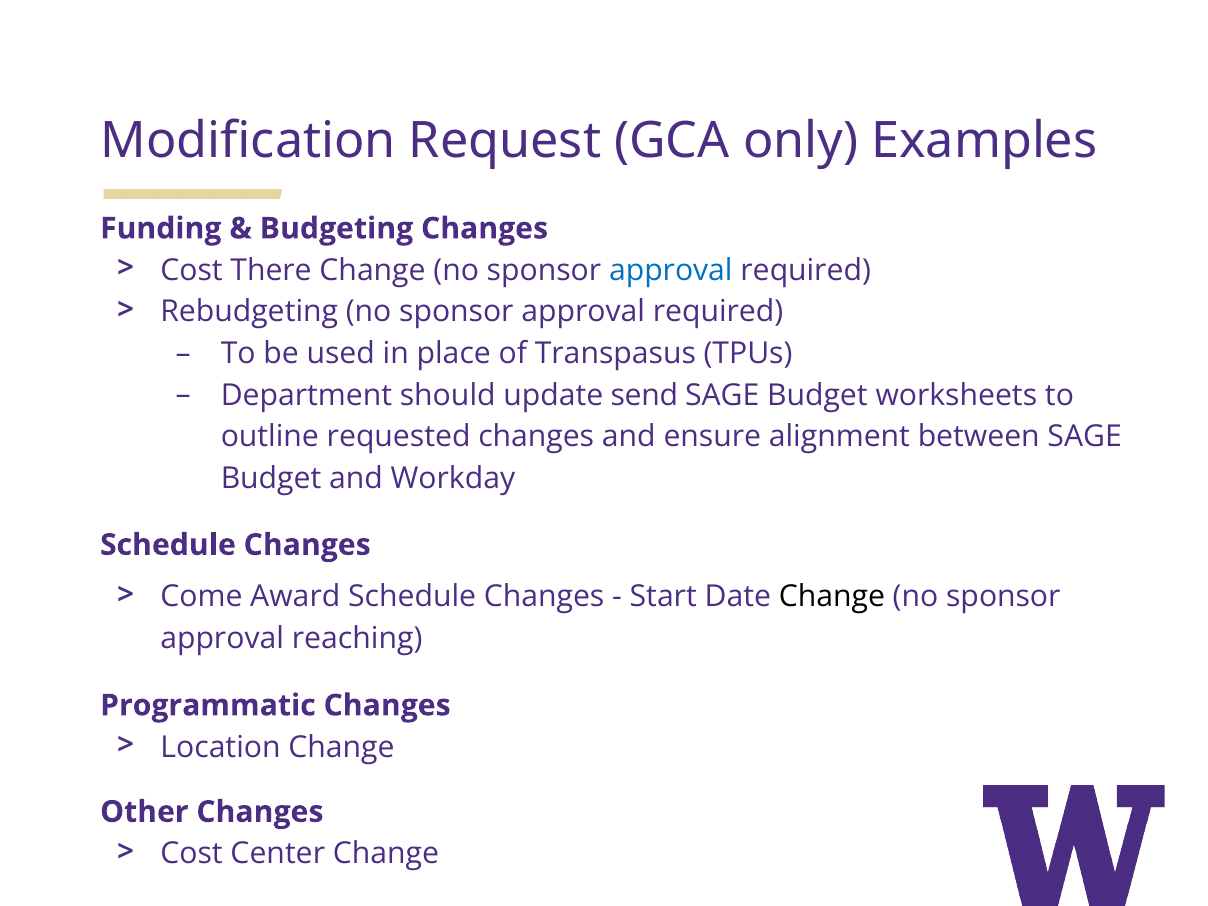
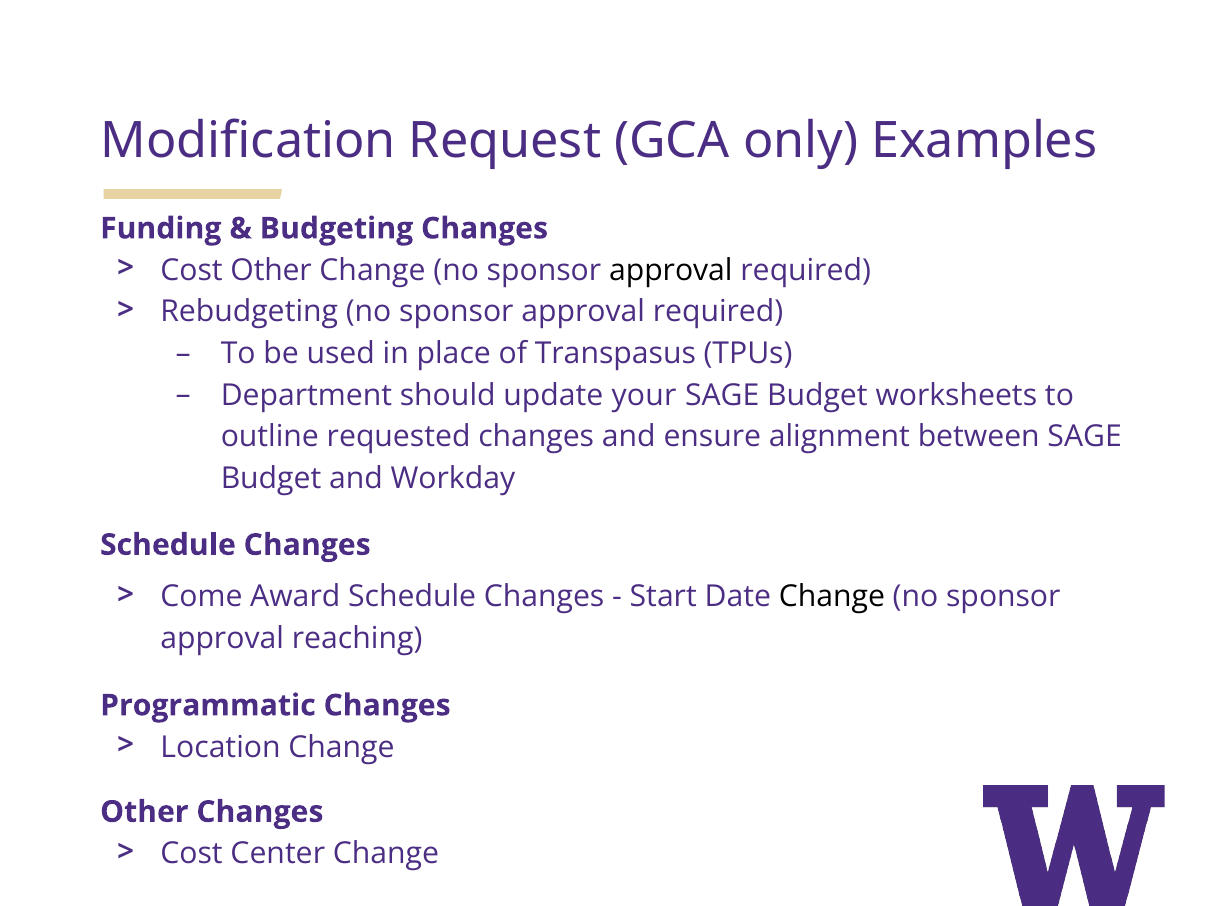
Cost There: There -> Other
approval at (671, 270) colour: blue -> black
send: send -> your
